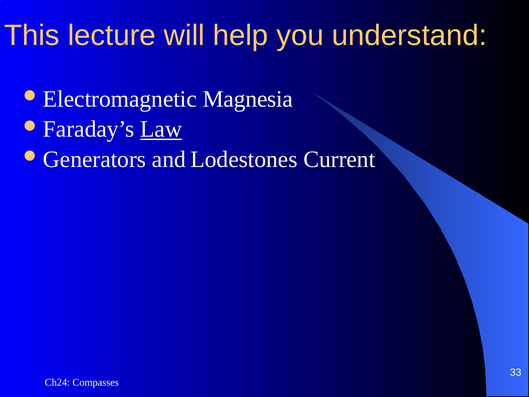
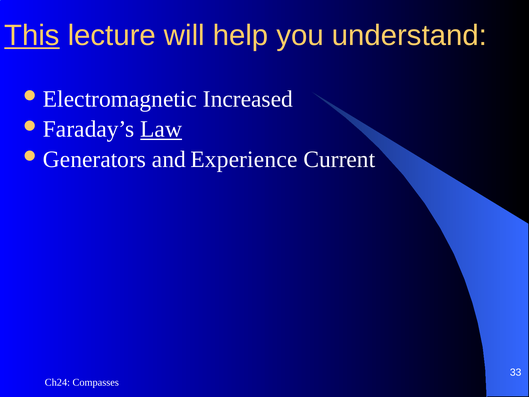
This underline: none -> present
Magnesia: Magnesia -> Increased
Lodestones: Lodestones -> Experience
